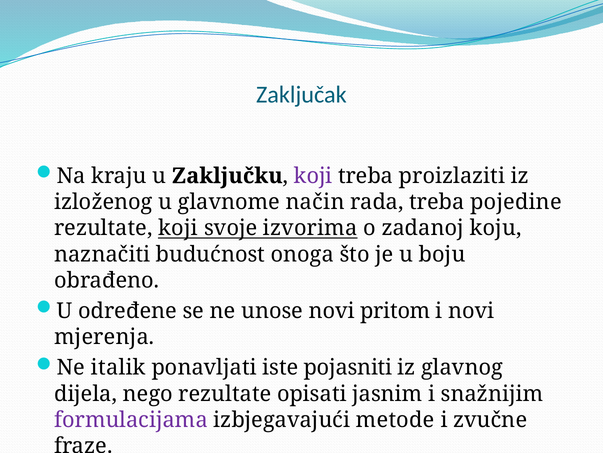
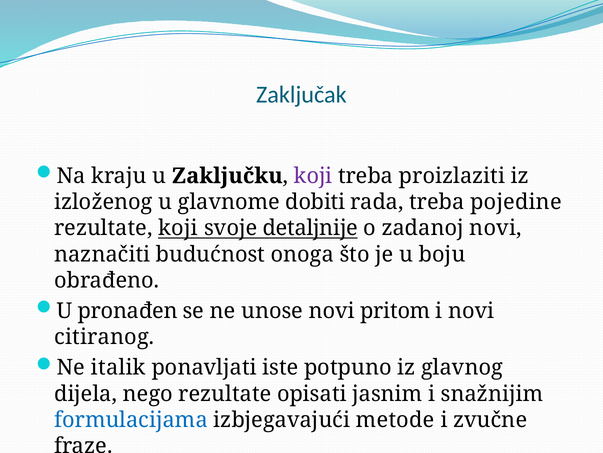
način: način -> dobiti
izvorima: izvorima -> detaljnije
zadanoj koju: koju -> novi
određene: određene -> pronađen
mjerenja: mjerenja -> citiranog
pojasniti: pojasniti -> potpuno
formulacijama colour: purple -> blue
